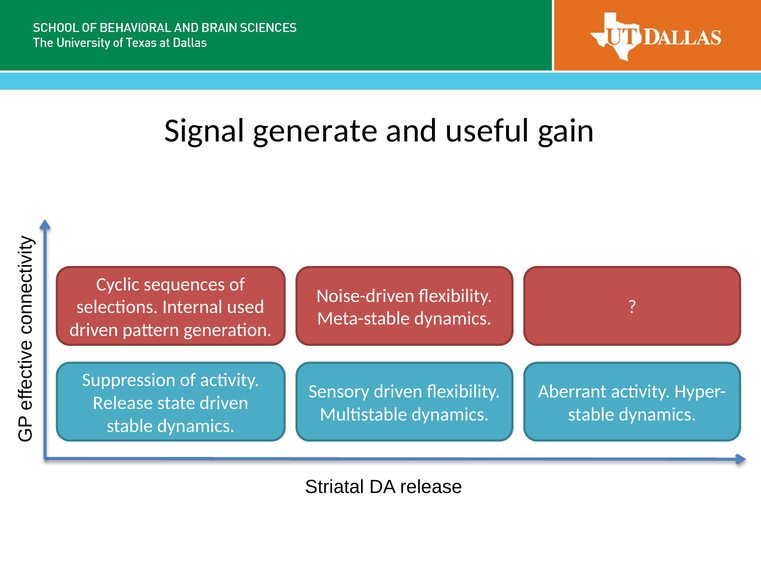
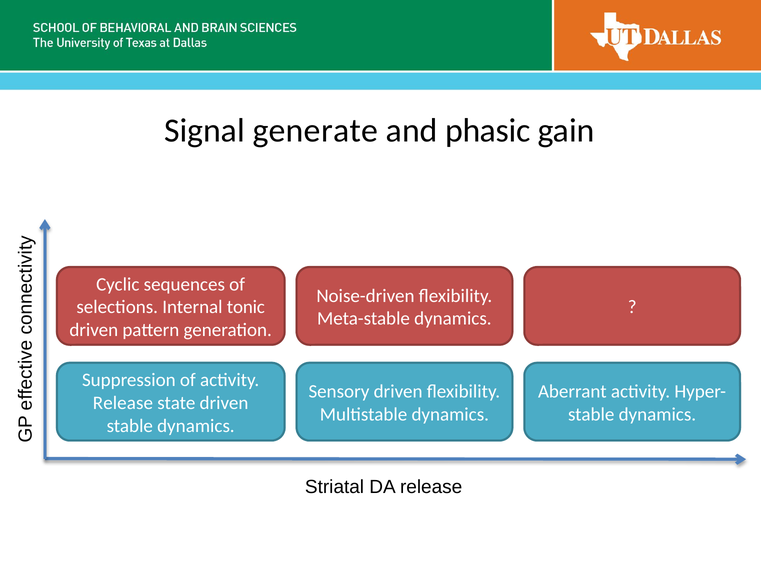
useful: useful -> phasic
used: used -> tonic
